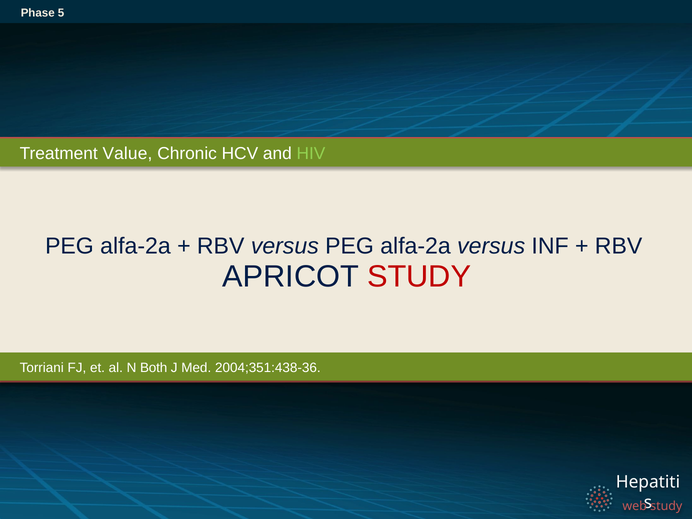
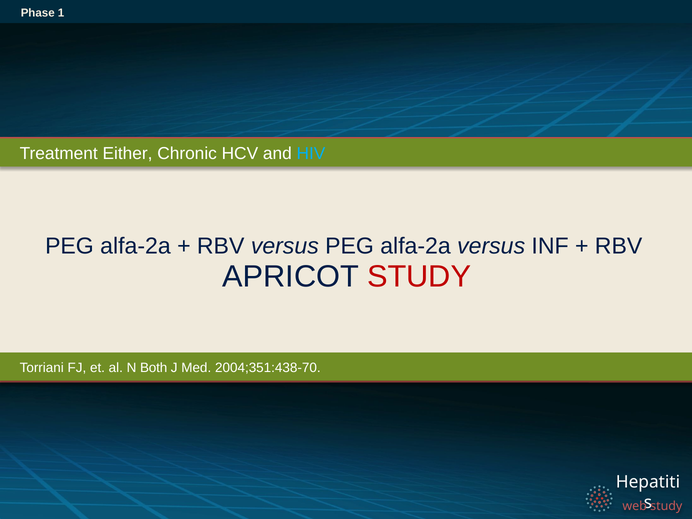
5: 5 -> 1
Value: Value -> Either
HIV colour: light green -> light blue
2004;351:438-36: 2004;351:438-36 -> 2004;351:438-70
